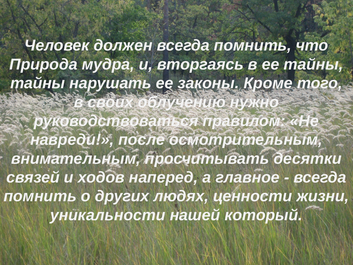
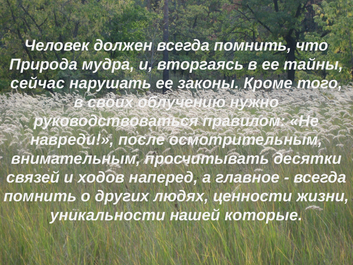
тайны at (38, 83): тайны -> сейчас
который: который -> которые
